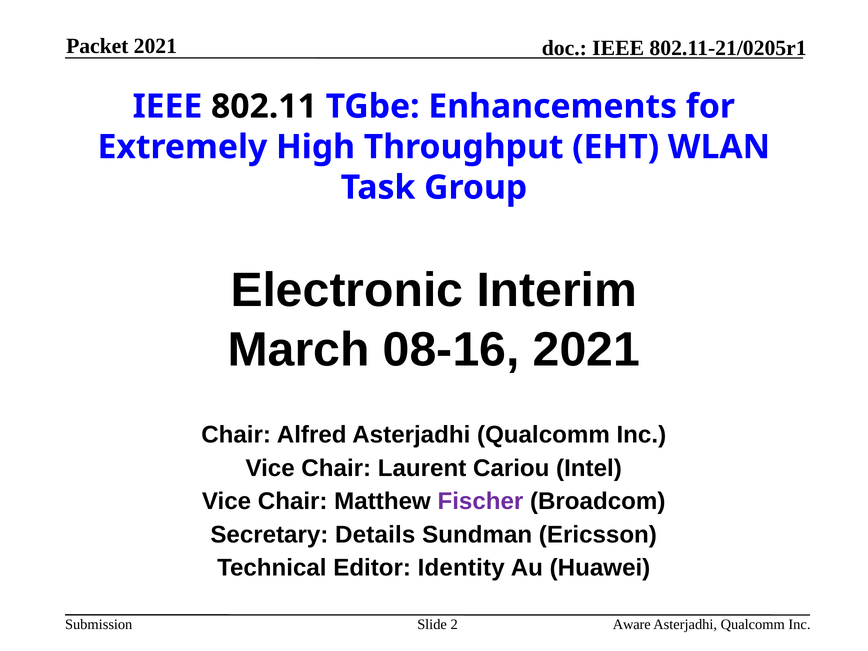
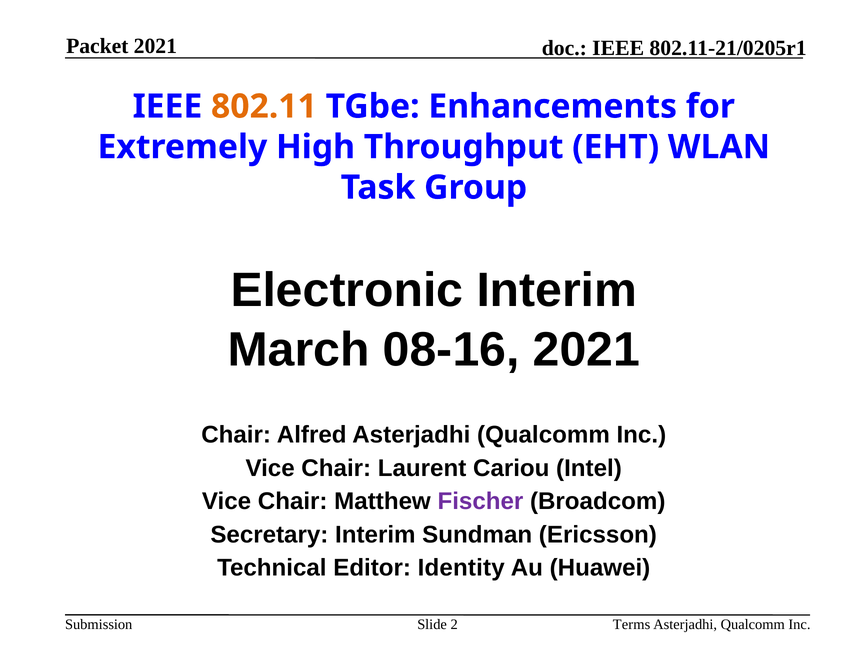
802.11 colour: black -> orange
Secretary Details: Details -> Interim
Aware: Aware -> Terms
